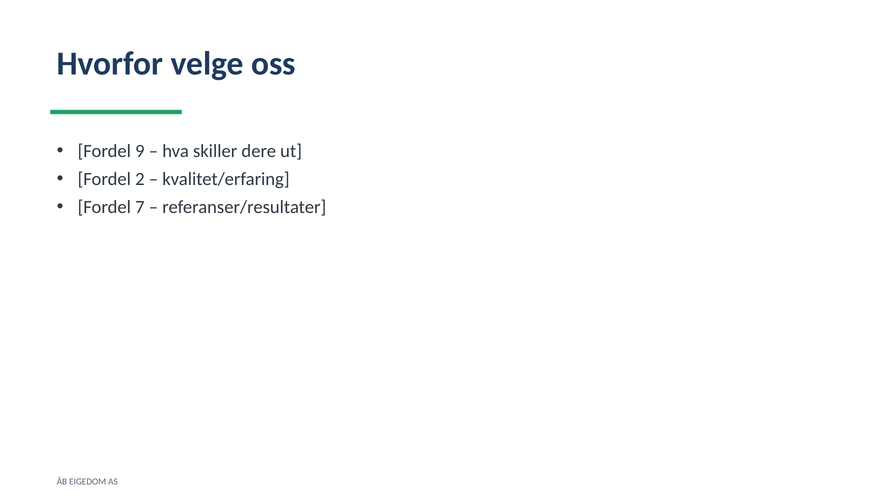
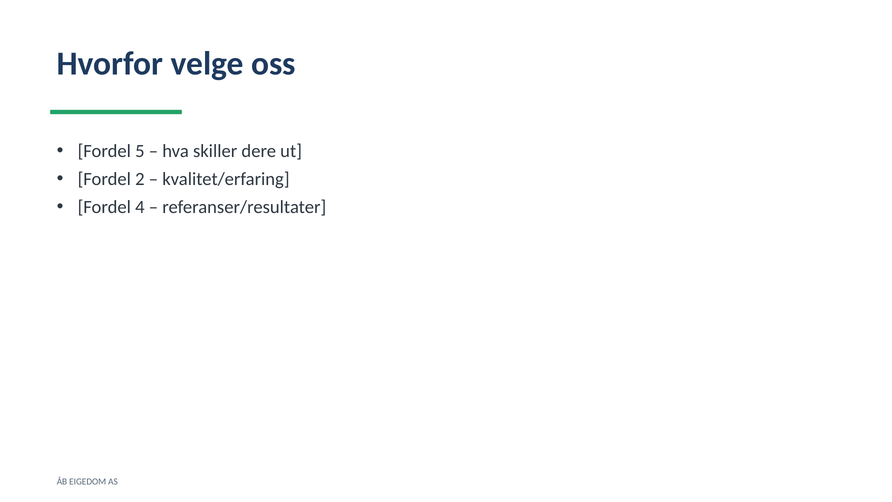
9: 9 -> 5
7: 7 -> 4
